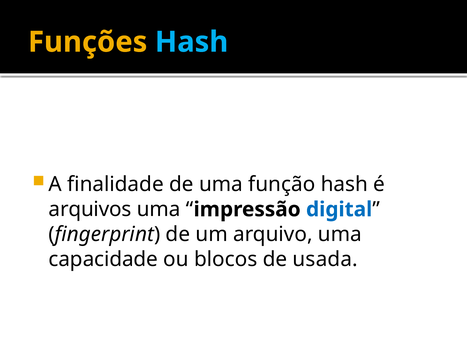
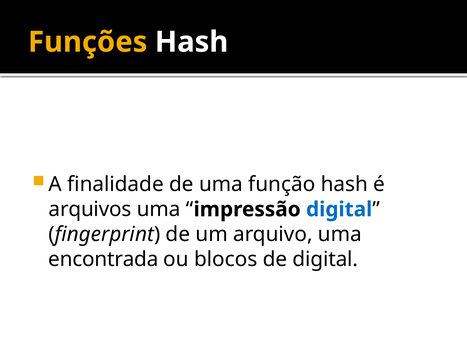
Hash at (192, 42) colour: light blue -> white
capacidade: capacidade -> encontrada
de usada: usada -> digital
